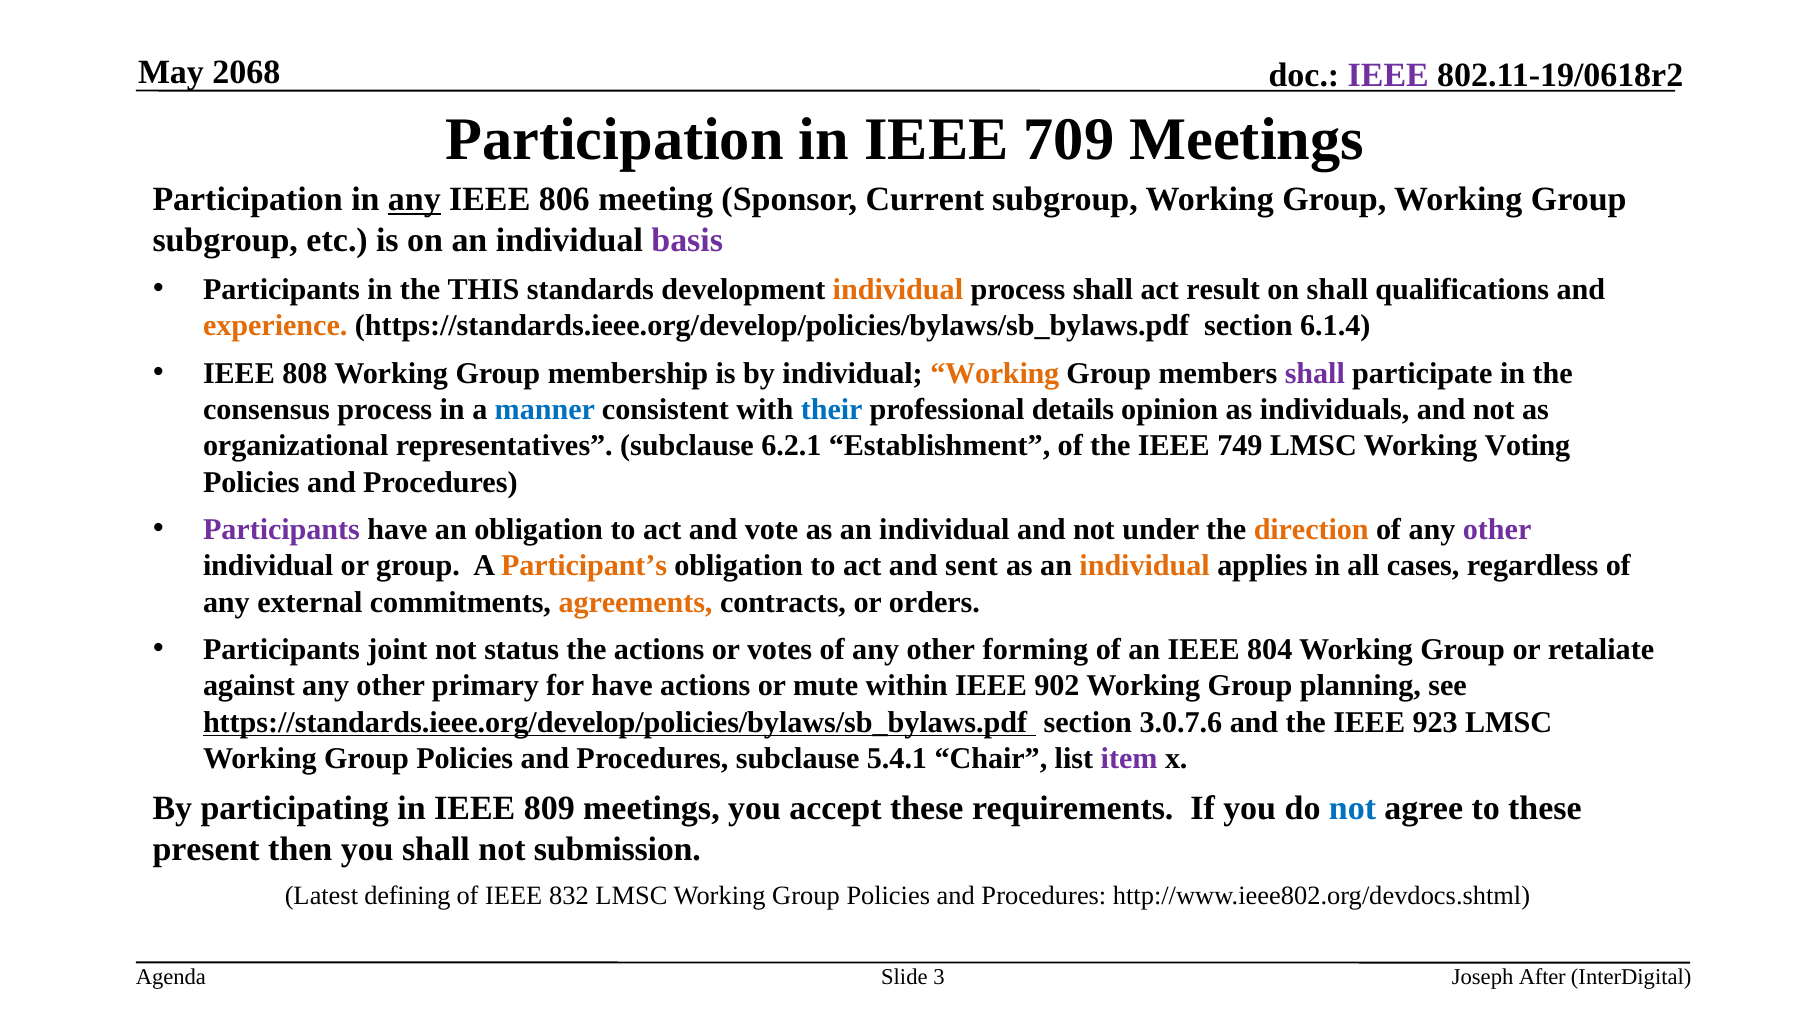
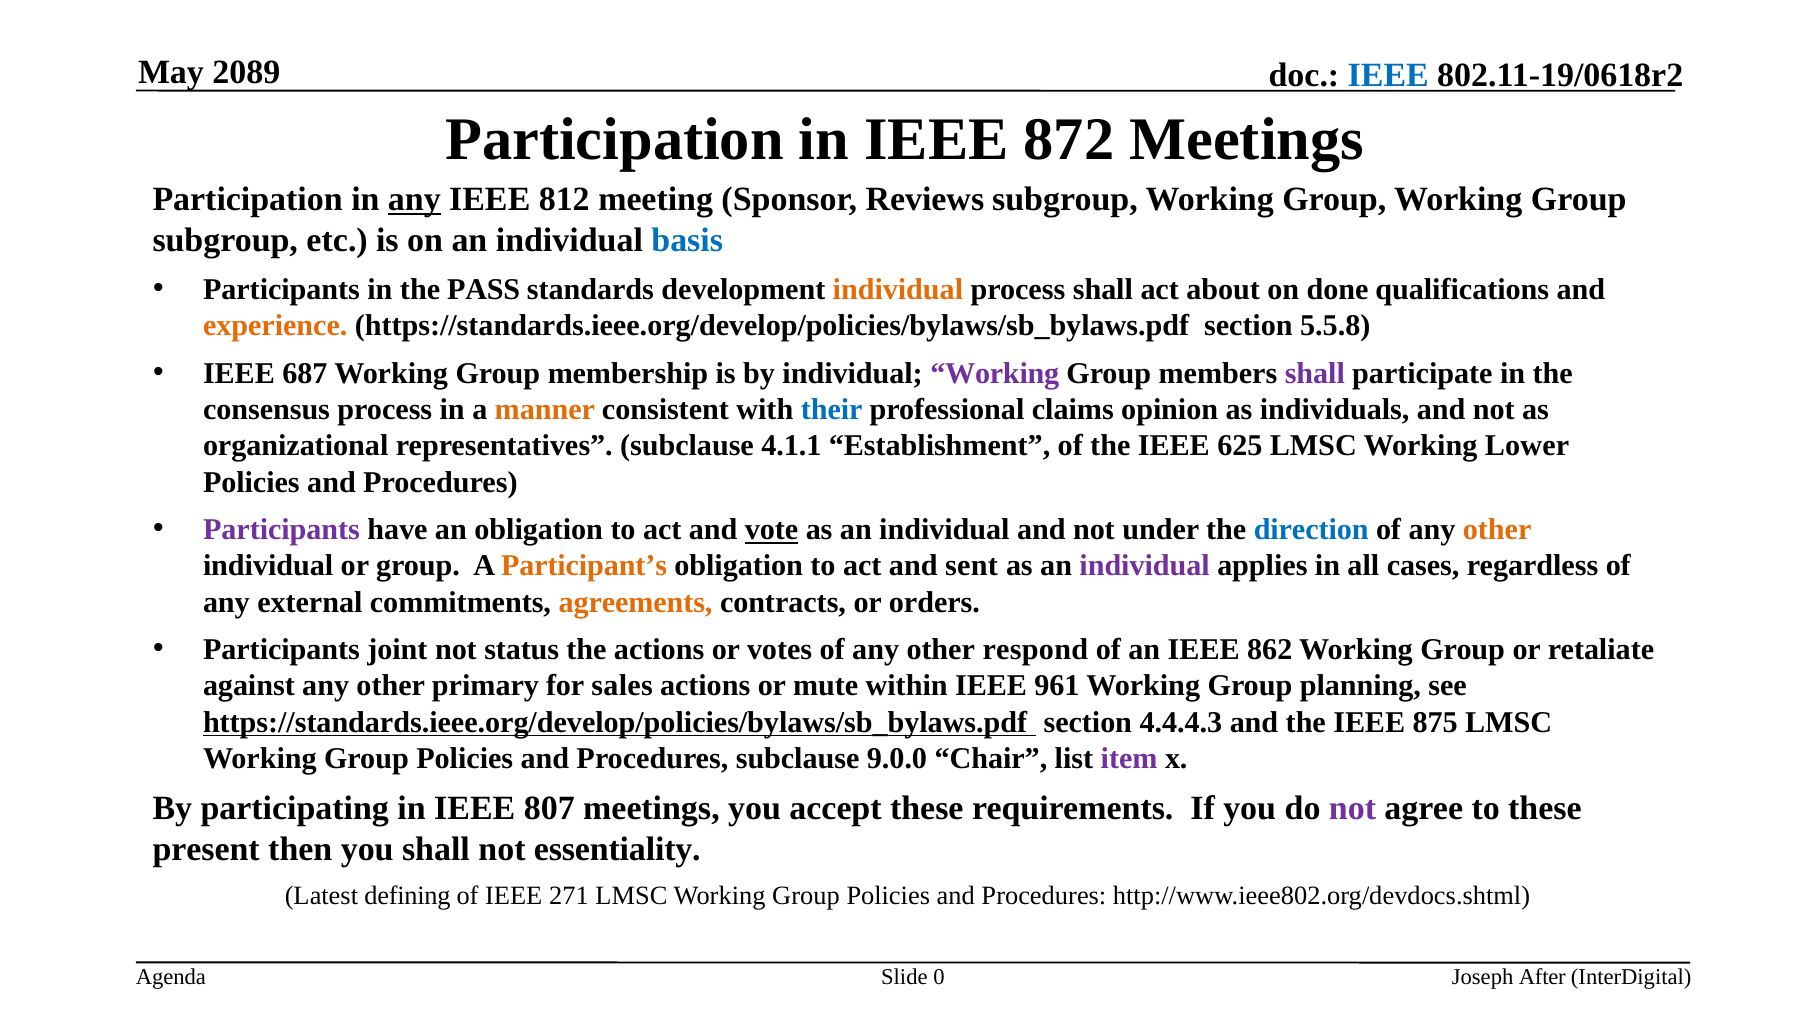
2068: 2068 -> 2089
IEEE at (1388, 76) colour: purple -> blue
709: 709 -> 872
806: 806 -> 812
Current: Current -> Reviews
basis colour: purple -> blue
THIS: THIS -> PASS
result: result -> about
on shall: shall -> done
6.1.4: 6.1.4 -> 5.5.8
808: 808 -> 687
Working at (995, 373) colour: orange -> purple
manner colour: blue -> orange
details: details -> claims
6.2.1: 6.2.1 -> 4.1.1
749: 749 -> 625
Voting: Voting -> Lower
vote underline: none -> present
direction colour: orange -> blue
other at (1497, 530) colour: purple -> orange
individual at (1145, 566) colour: orange -> purple
forming: forming -> respond
804: 804 -> 862
for have: have -> sales
902: 902 -> 961
3.0.7.6: 3.0.7.6 -> 4.4.4.3
923: 923 -> 875
5.4.1: 5.4.1 -> 9.0.0
809: 809 -> 807
not at (1352, 808) colour: blue -> purple
submission: submission -> essentiality
832: 832 -> 271
3: 3 -> 0
